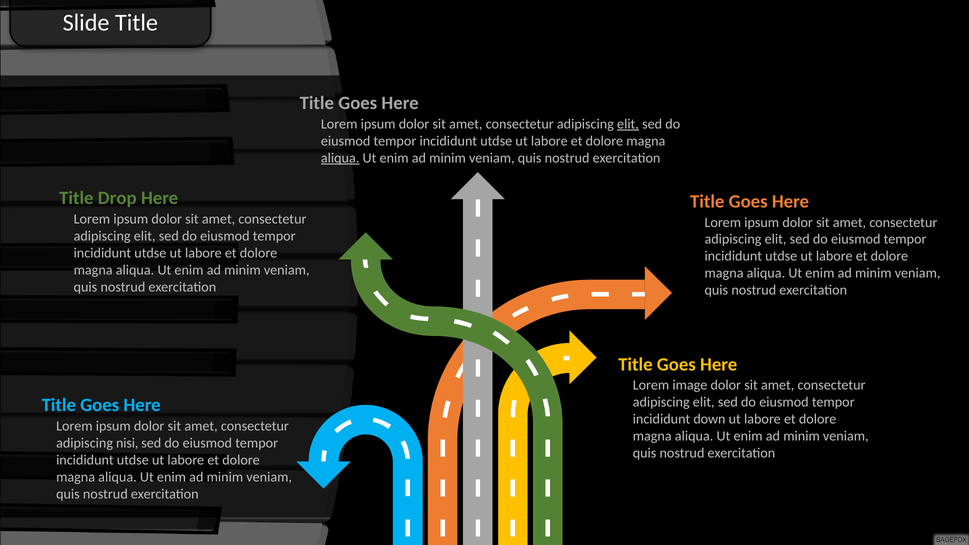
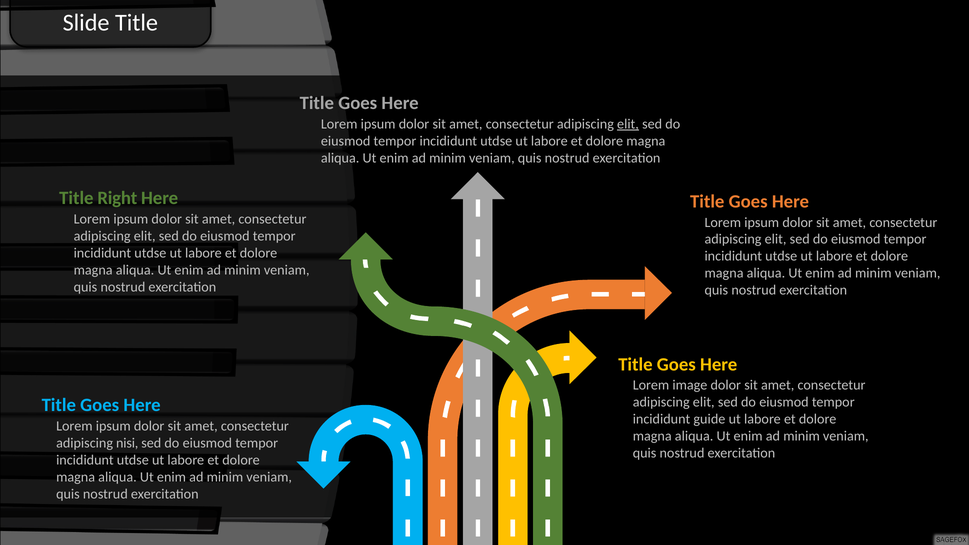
aliqua at (340, 158) underline: present -> none
Drop: Drop -> Right
down: down -> guide
